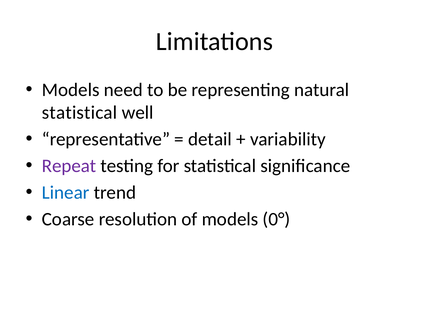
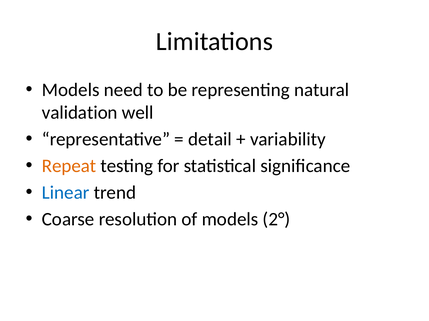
statistical at (80, 113): statistical -> validation
Repeat colour: purple -> orange
0°: 0° -> 2°
